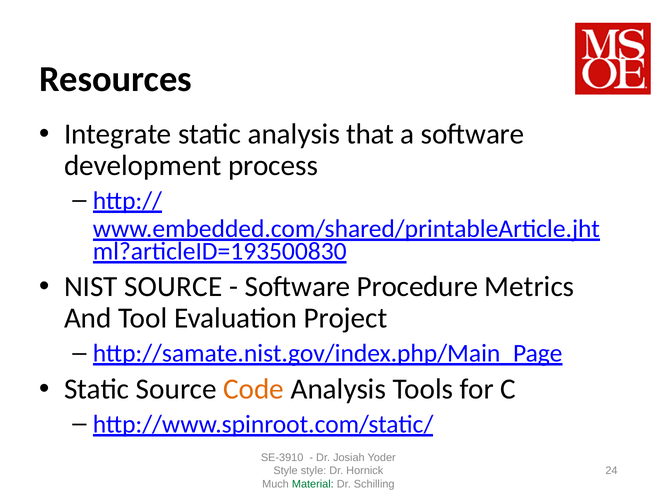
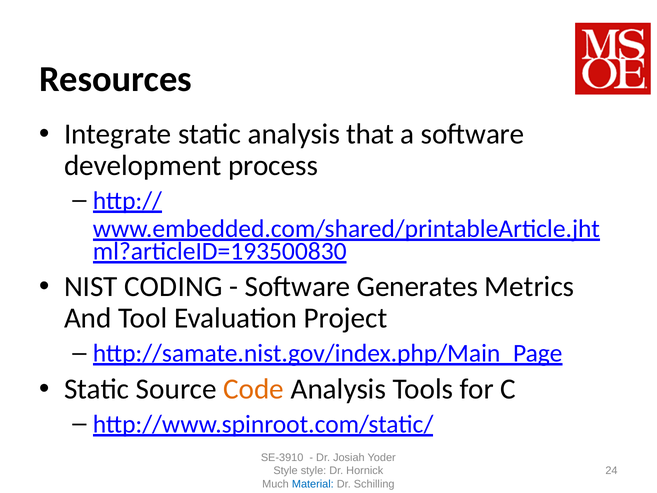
NIST SOURCE: SOURCE -> CODING
Procedure: Procedure -> Generates
Material colour: green -> blue
